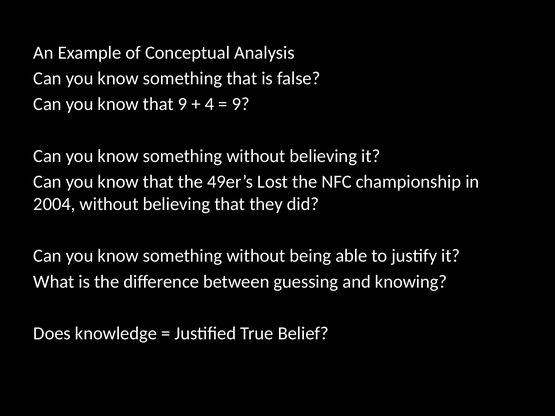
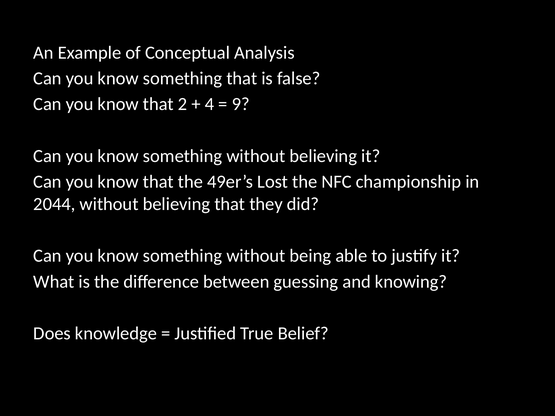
that 9: 9 -> 2
2004: 2004 -> 2044
